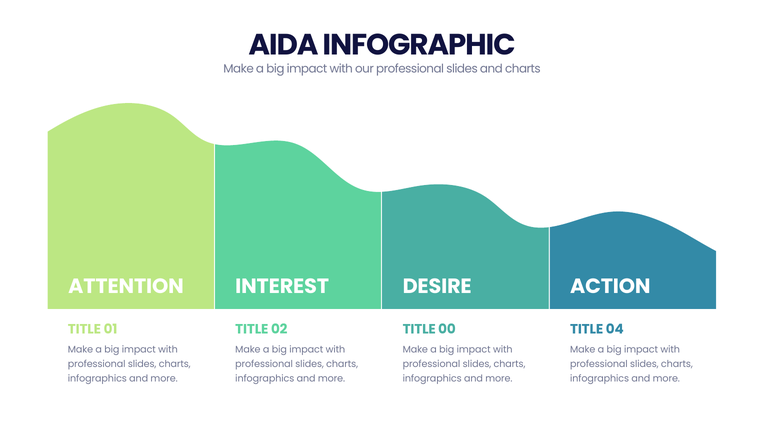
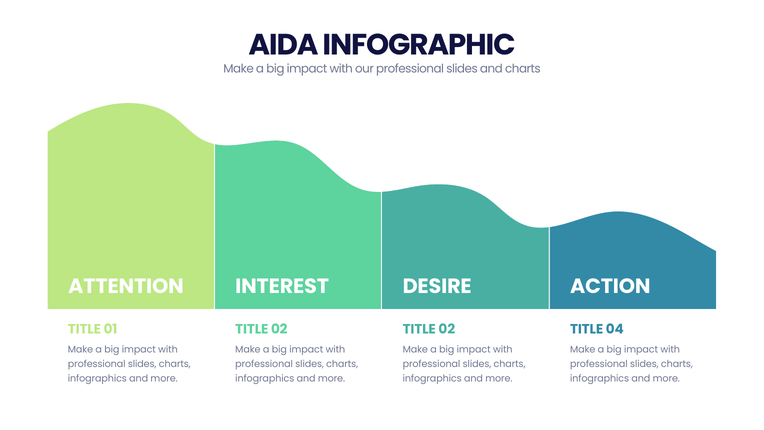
00 at (447, 329): 00 -> 02
